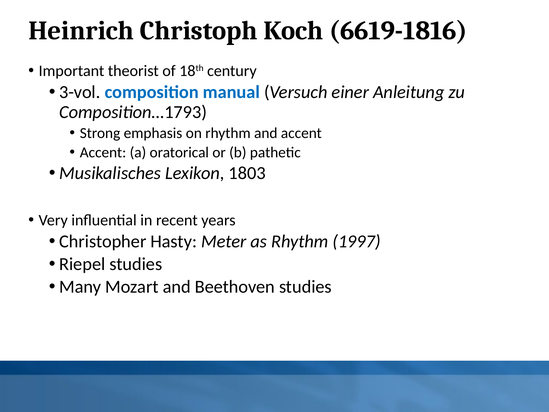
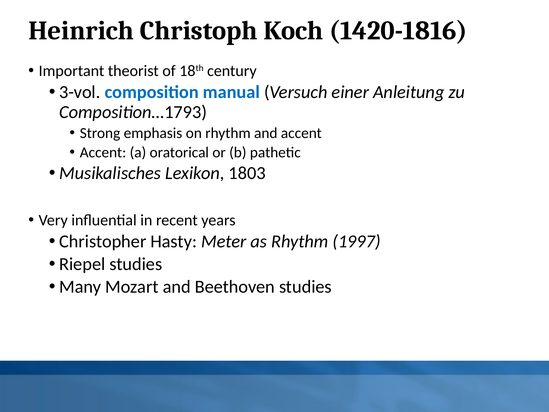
6619-1816: 6619-1816 -> 1420-1816
